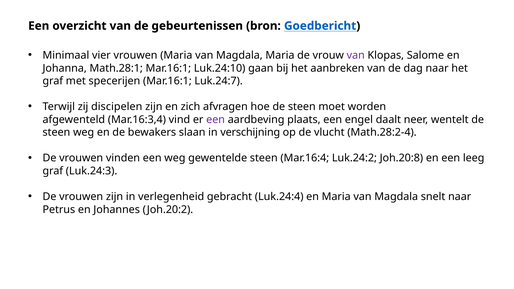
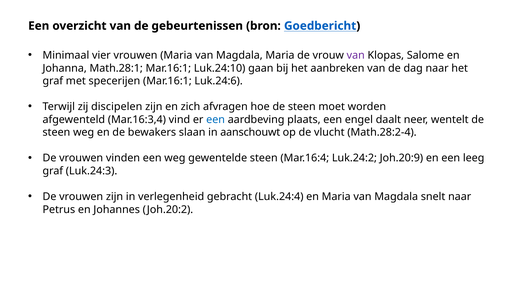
Luk.24:7: Luk.24:7 -> Luk.24:6
een at (216, 120) colour: purple -> blue
verschijning: verschijning -> aanschouwt
Joh.20:8: Joh.20:8 -> Joh.20:9
